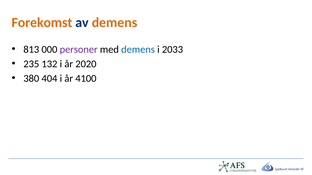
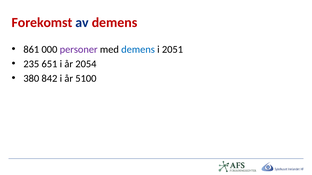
Forekomst colour: orange -> red
demens at (115, 23) colour: orange -> red
813: 813 -> 861
2033: 2033 -> 2051
132: 132 -> 651
2020: 2020 -> 2054
404: 404 -> 842
4100: 4100 -> 5100
